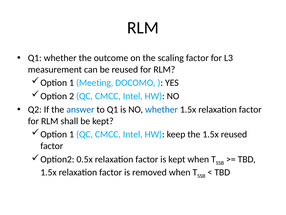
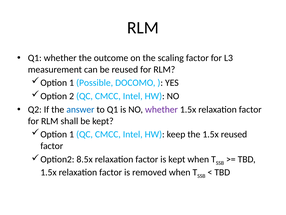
Meeting: Meeting -> Possible
whether at (161, 109) colour: blue -> purple
0.5x: 0.5x -> 8.5x
